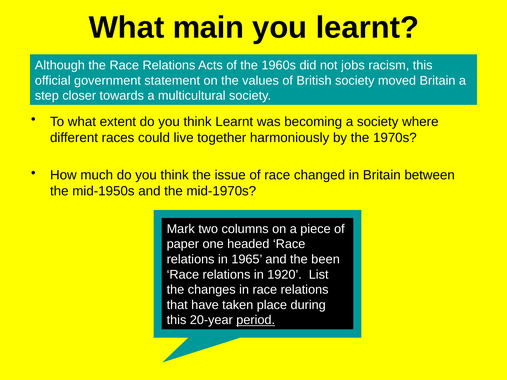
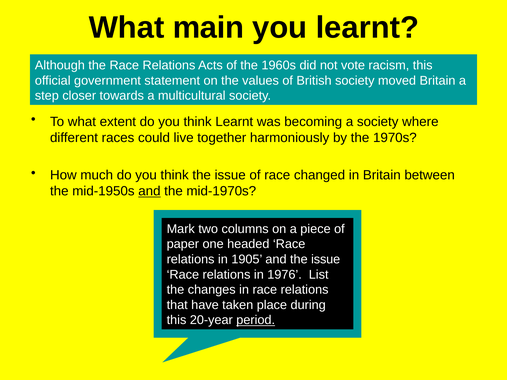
jobs: jobs -> vote
and at (149, 191) underline: none -> present
1965: 1965 -> 1905
and the been: been -> issue
1920: 1920 -> 1976
